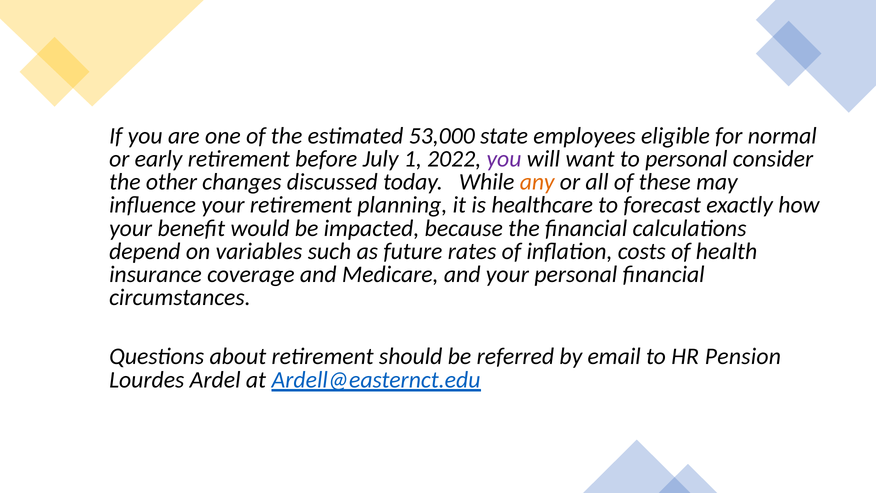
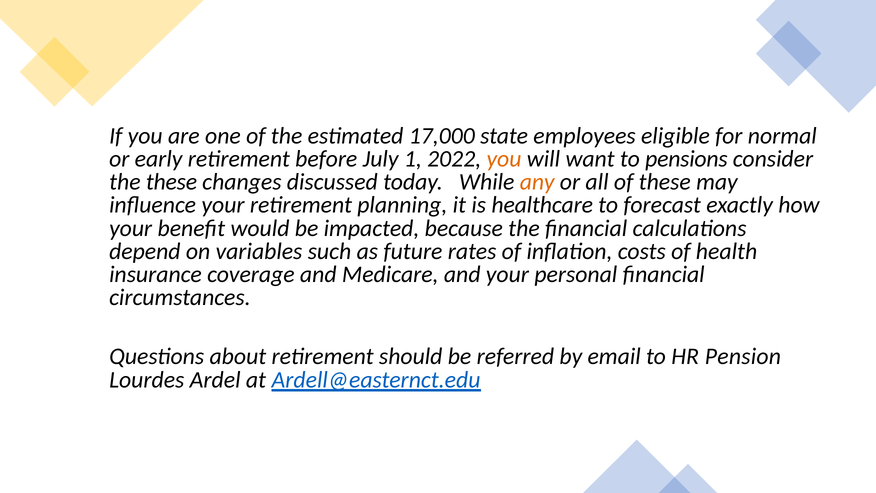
53,000: 53,000 -> 17,000
you at (504, 159) colour: purple -> orange
to personal: personal -> pensions
the other: other -> these
